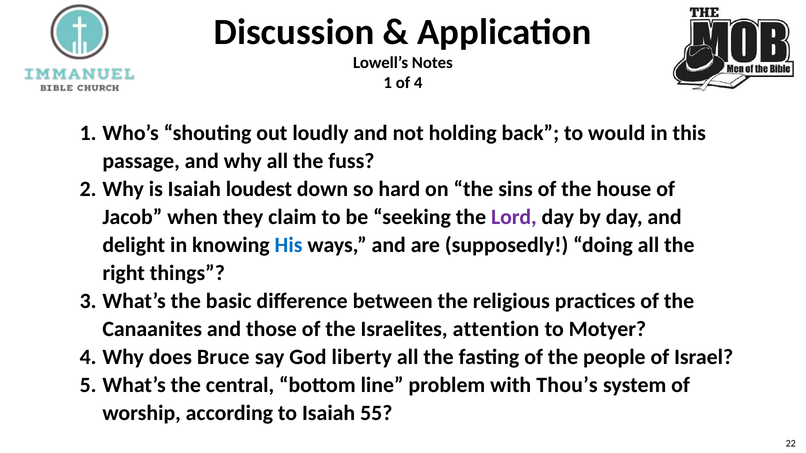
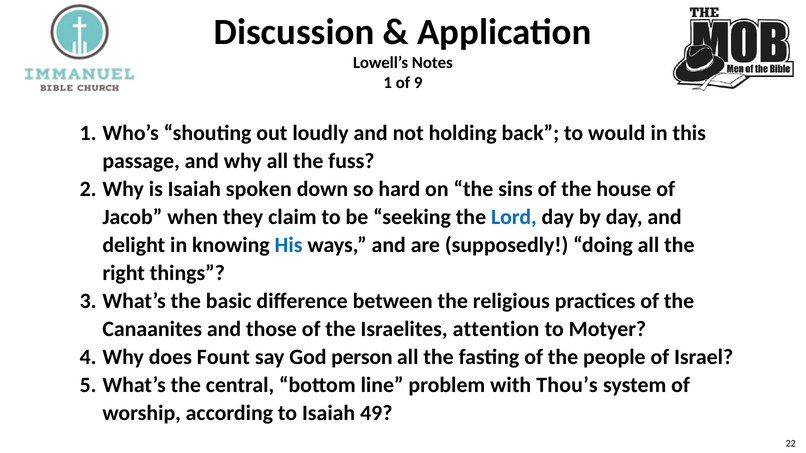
of 4: 4 -> 9
loudest: loudest -> spoken
Lord colour: purple -> blue
Bruce: Bruce -> Fount
liberty: liberty -> person
55: 55 -> 49
